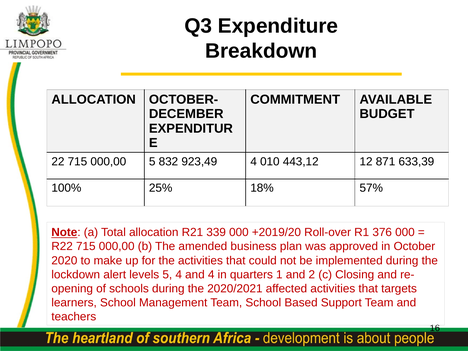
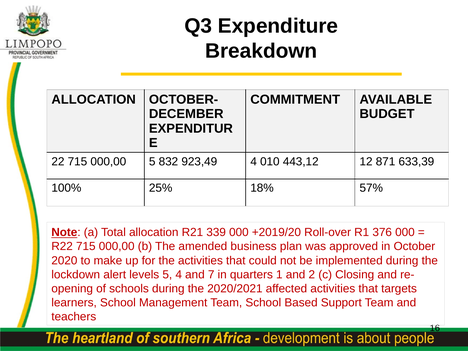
and 4: 4 -> 7
